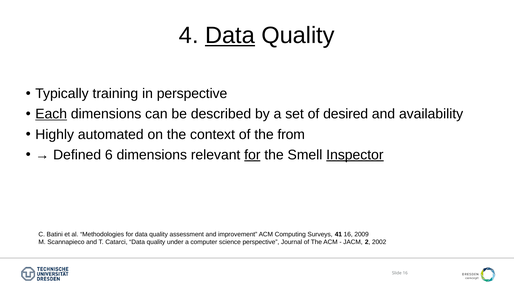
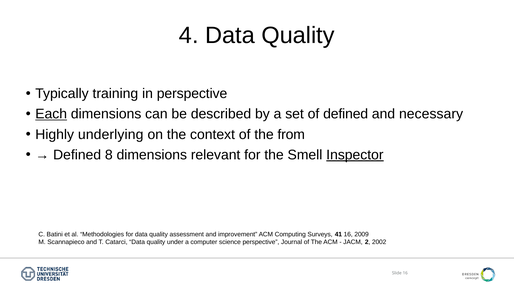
Data at (230, 35) underline: present -> none
of desired: desired -> defined
availability: availability -> necessary
automated: automated -> underlying
6: 6 -> 8
for at (252, 155) underline: present -> none
